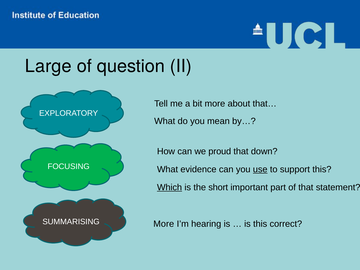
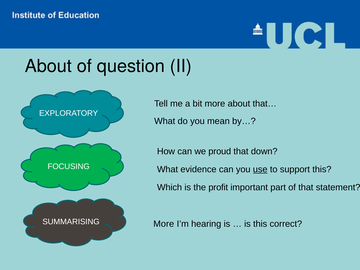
Large at (48, 66): Large -> About
Which underline: present -> none
short: short -> profit
